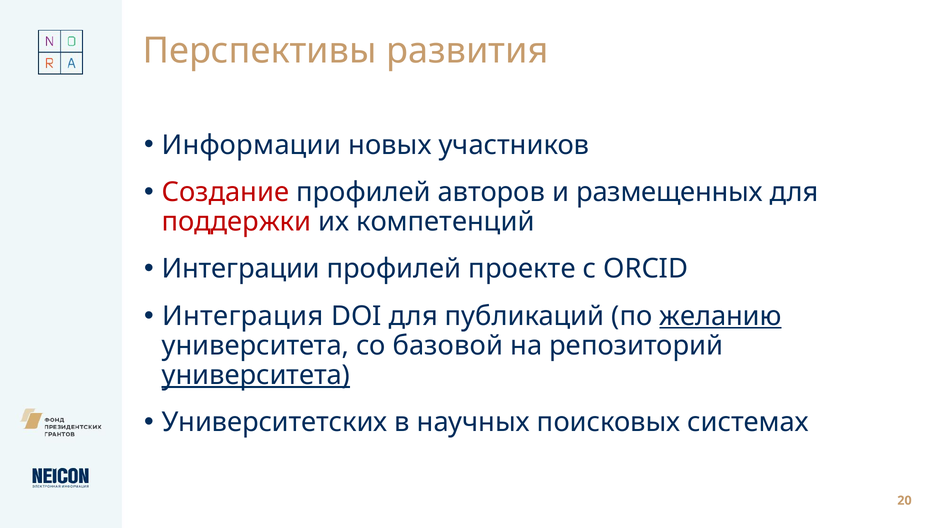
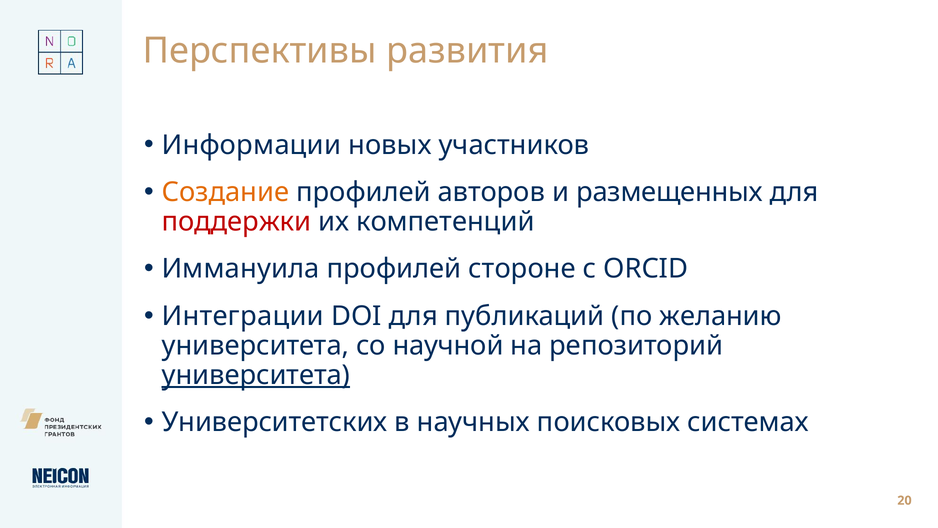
Создание colour: red -> orange
Интеграции: Интеграции -> Иммануила
проекте: проекте -> стороне
Интеграция: Интеграция -> Интеграции
желанию underline: present -> none
базовой: базовой -> научной
